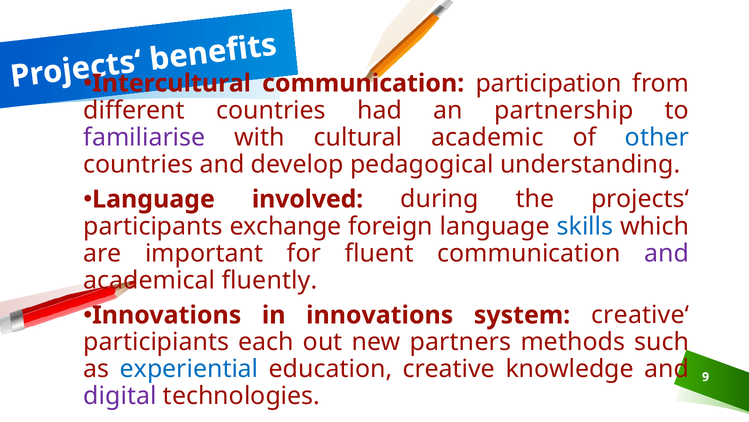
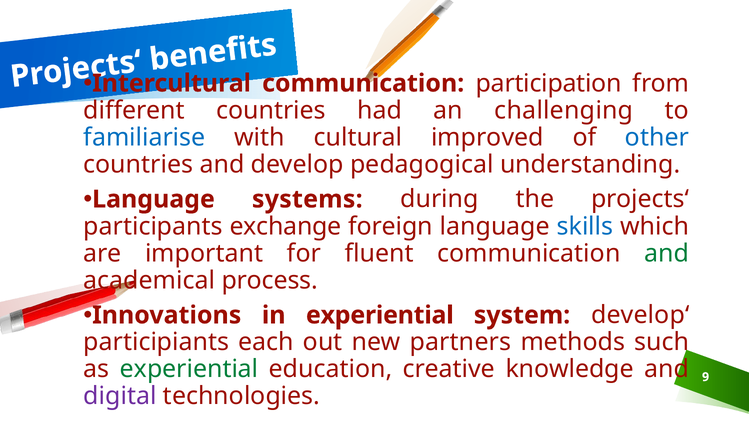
partnership: partnership -> challenging
familiarise colour: purple -> blue
academic: academic -> improved
involved: involved -> systems
and at (667, 253) colour: purple -> green
fluently: fluently -> process
in innovations: innovations -> experiential
creative‘: creative‘ -> develop‘
experiential at (189, 369) colour: blue -> green
